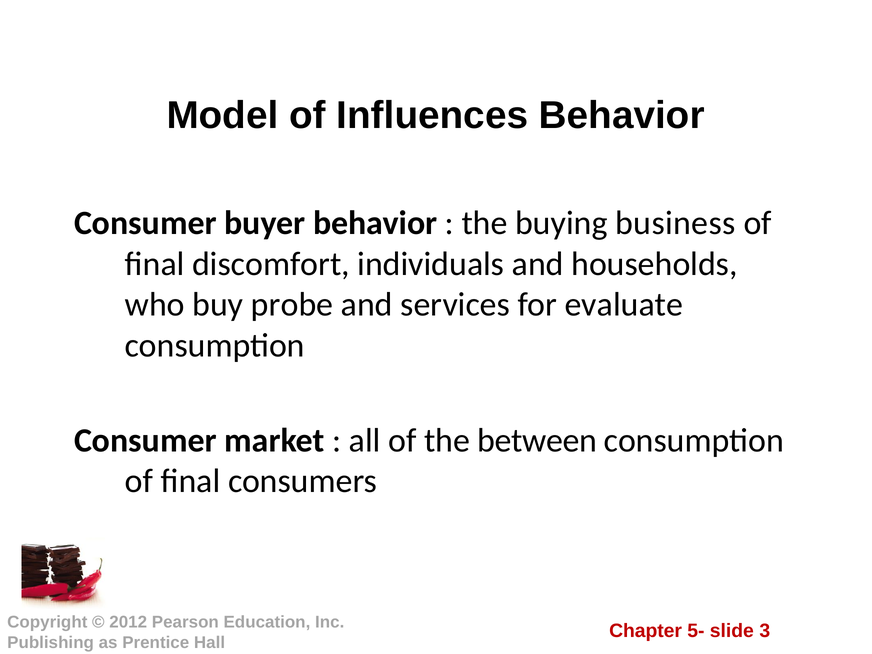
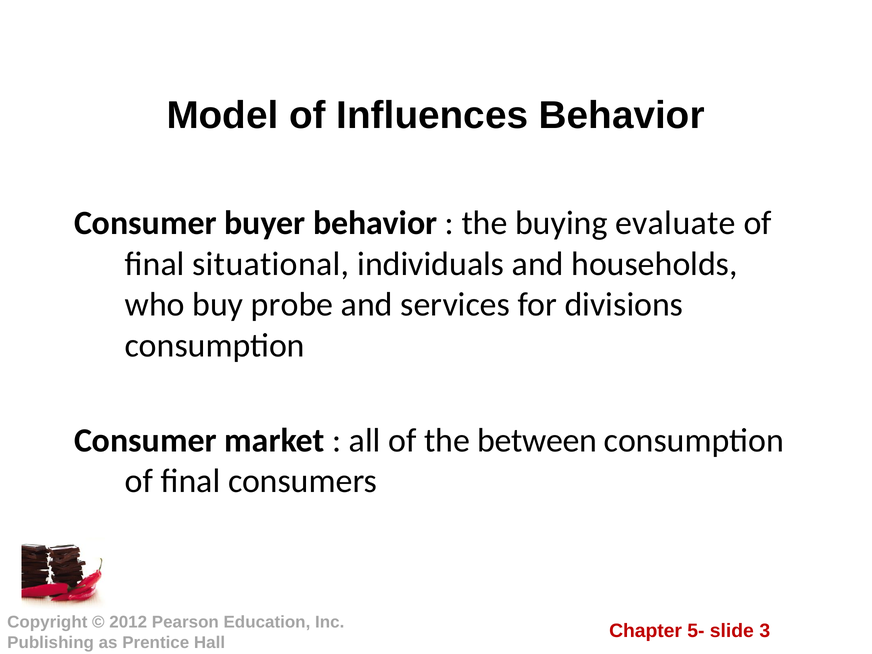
business: business -> evaluate
discomfort: discomfort -> situational
evaluate: evaluate -> divisions
